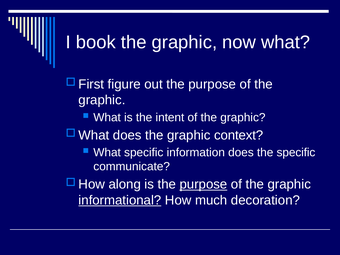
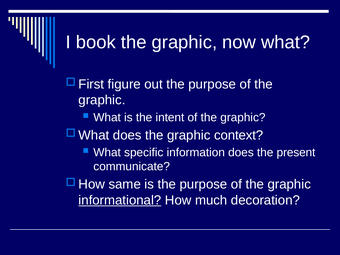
the specific: specific -> present
along: along -> same
purpose at (203, 184) underline: present -> none
